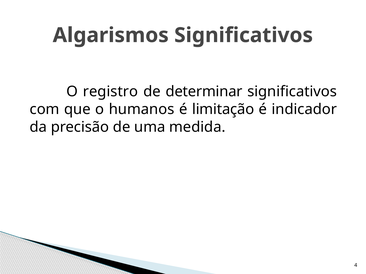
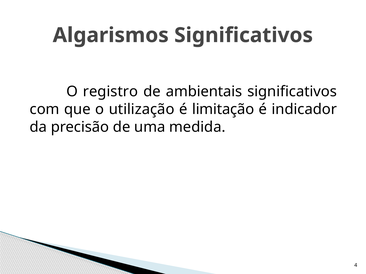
determinar: determinar -> ambientais
humanos: humanos -> utilização
